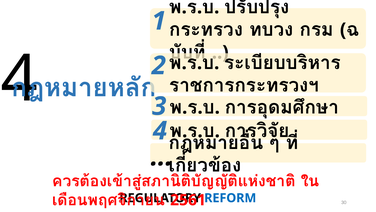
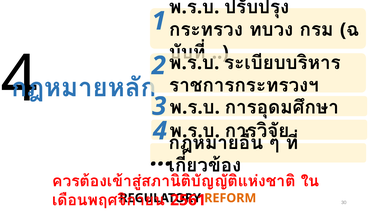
REFORM colour: blue -> orange
